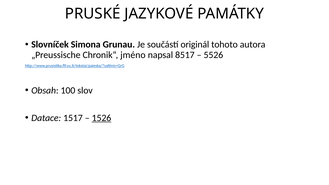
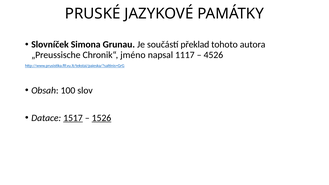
originál: originál -> překlad
8517: 8517 -> 1117
5526: 5526 -> 4526
1517 underline: none -> present
